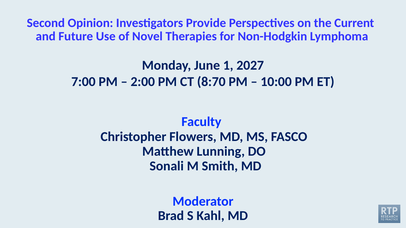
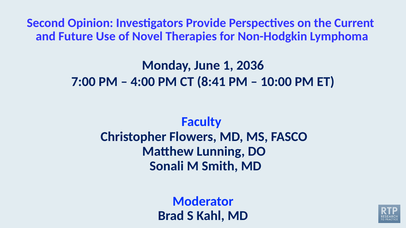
2027: 2027 -> 2036
2:00: 2:00 -> 4:00
8:70: 8:70 -> 8:41
